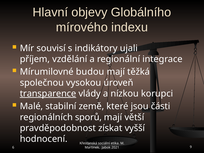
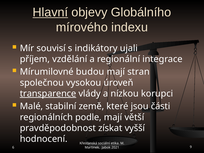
Hlavní underline: none -> present
těžká: těžká -> stran
sporů: sporů -> podle
